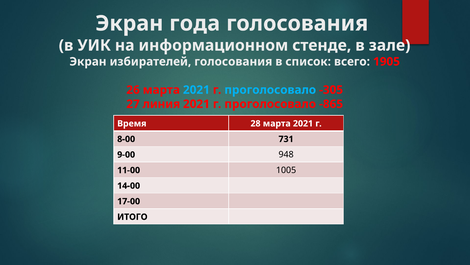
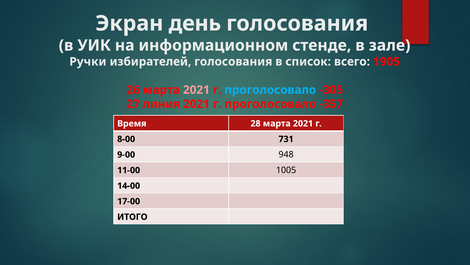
года: года -> день
Экран at (88, 61): Экран -> Ручки
2021 at (196, 90) colour: light blue -> pink
-865: -865 -> -357
